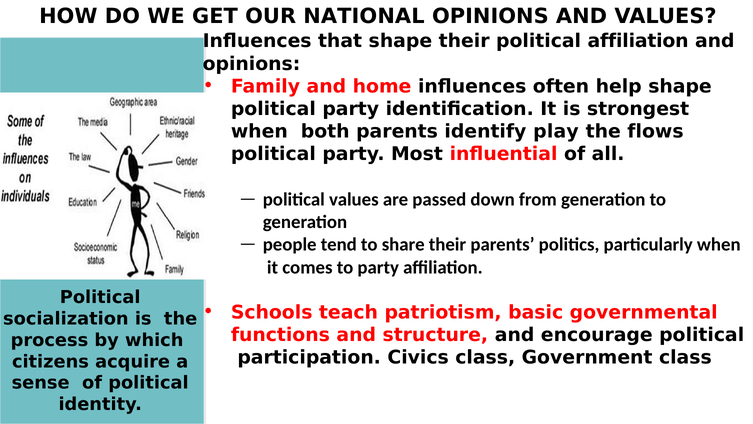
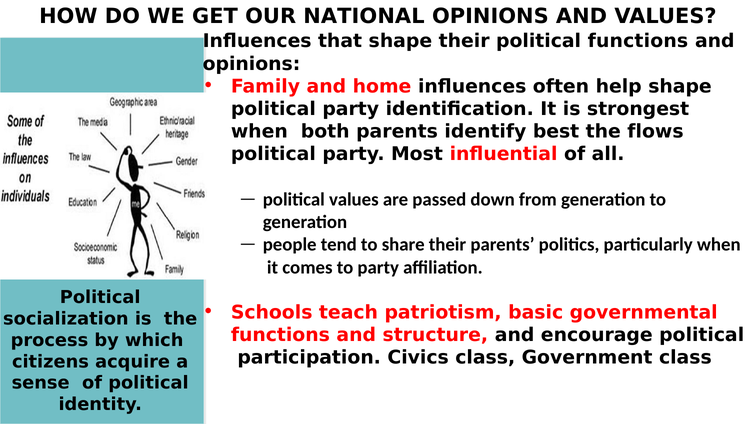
political affiliation: affiliation -> functions
play: play -> best
